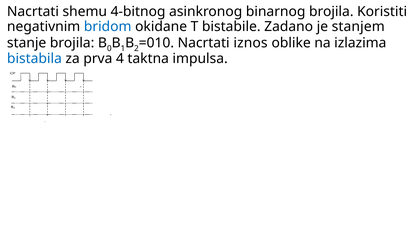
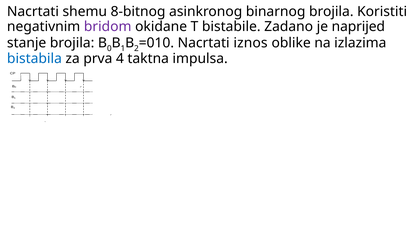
4-bitnog: 4-bitnog -> 8-bitnog
bridom colour: blue -> purple
stanjem: stanjem -> naprijed
